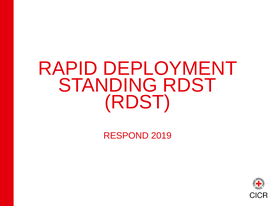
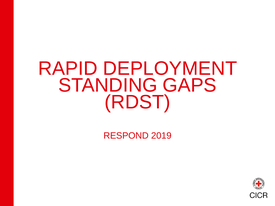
STANDING RDST: RDST -> GAPS
